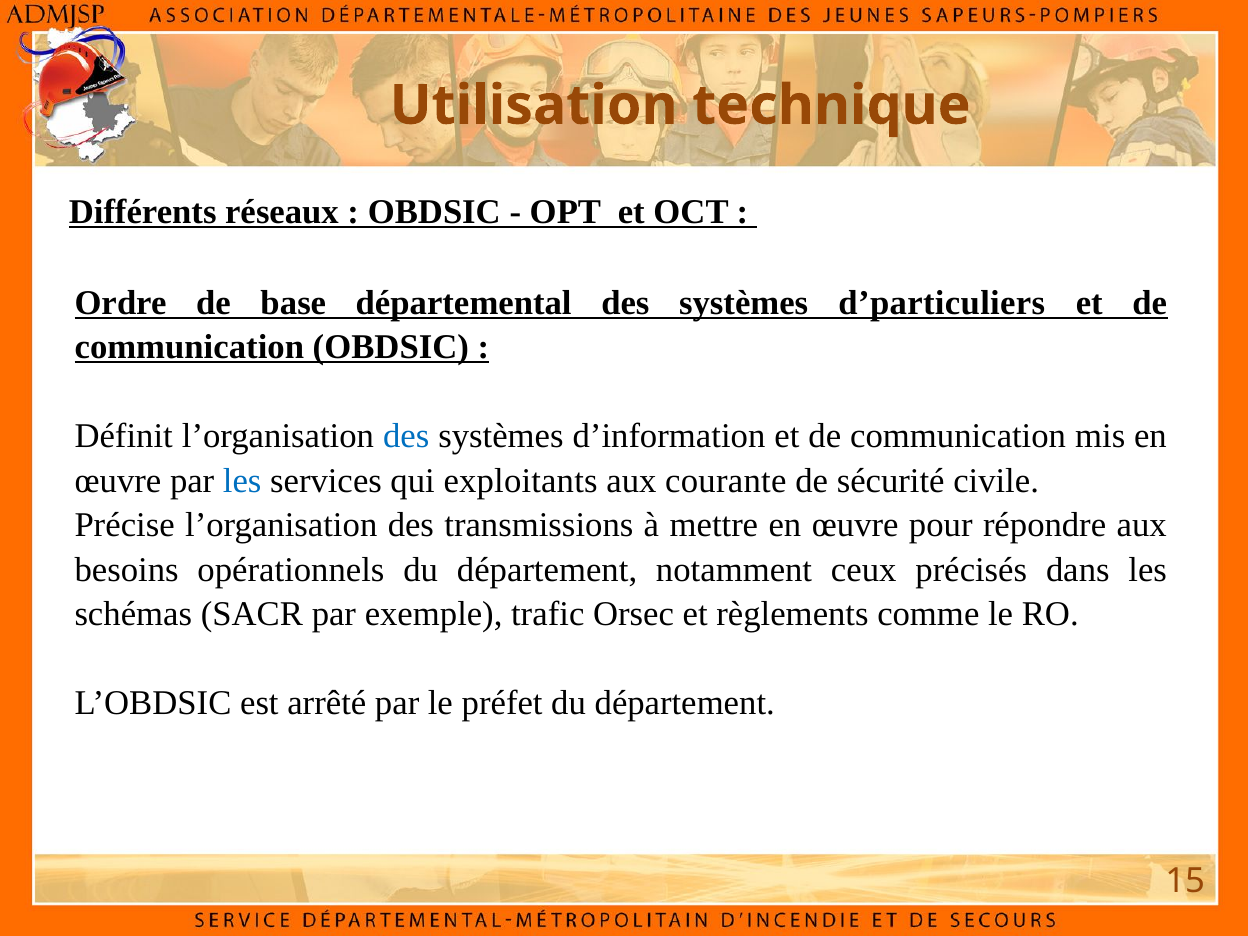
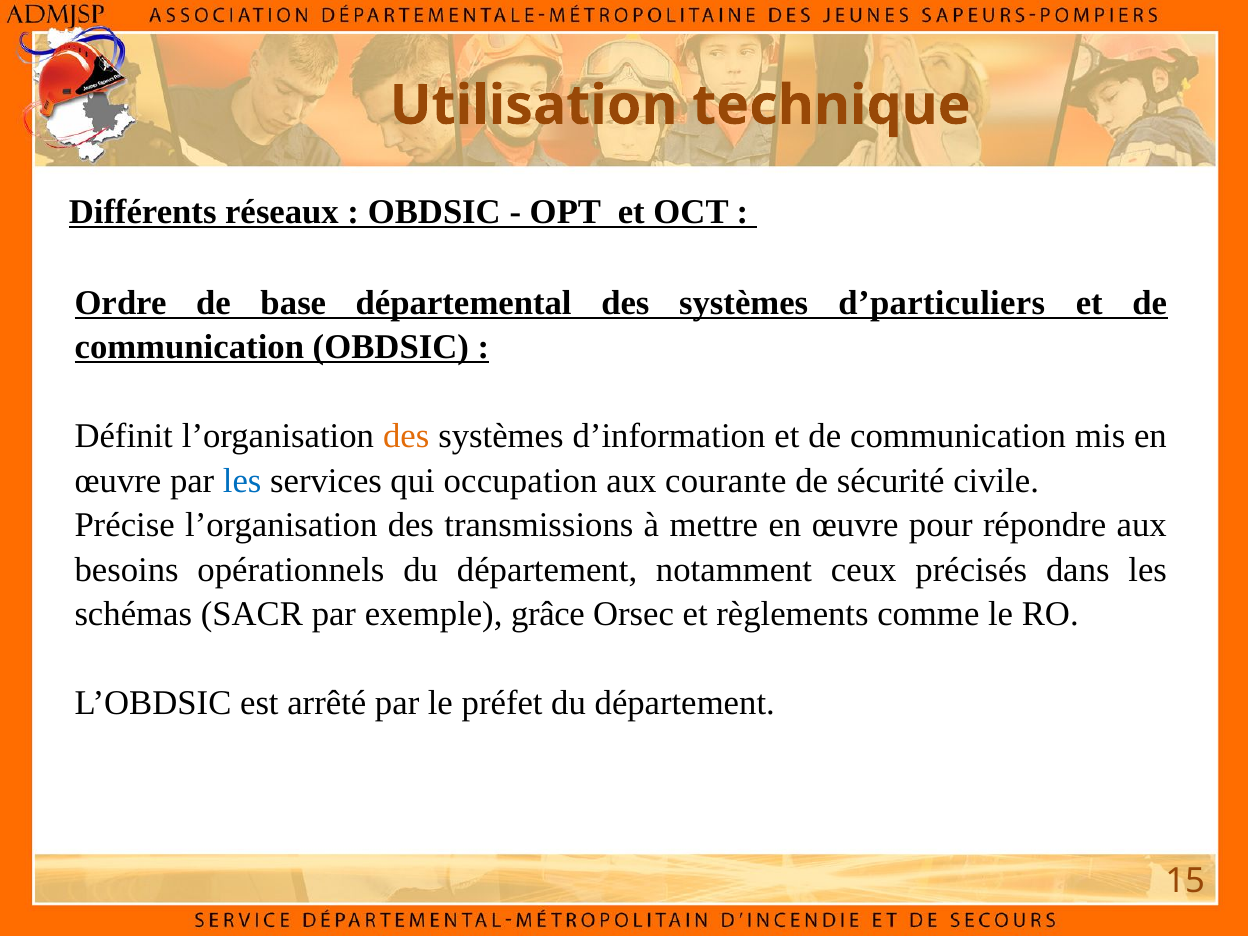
des at (406, 436) colour: blue -> orange
exploitants: exploitants -> occupation
trafic: trafic -> grâce
